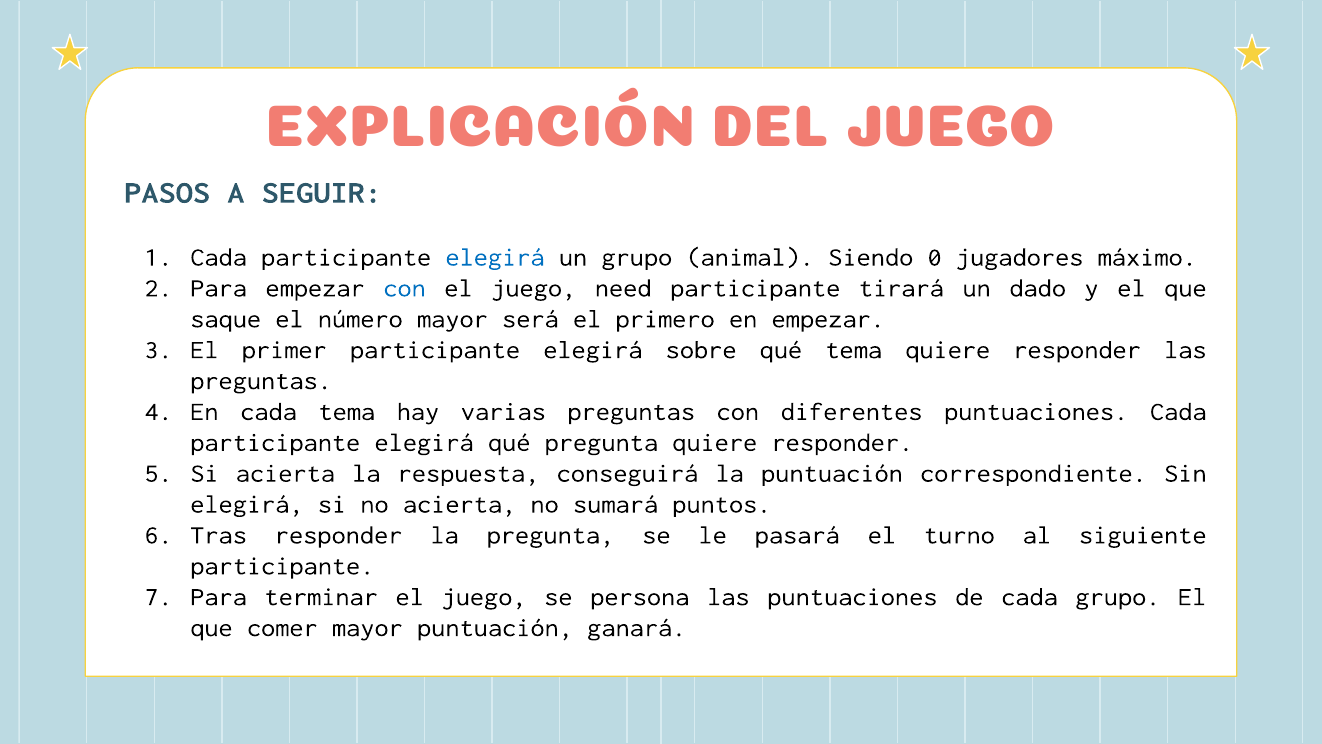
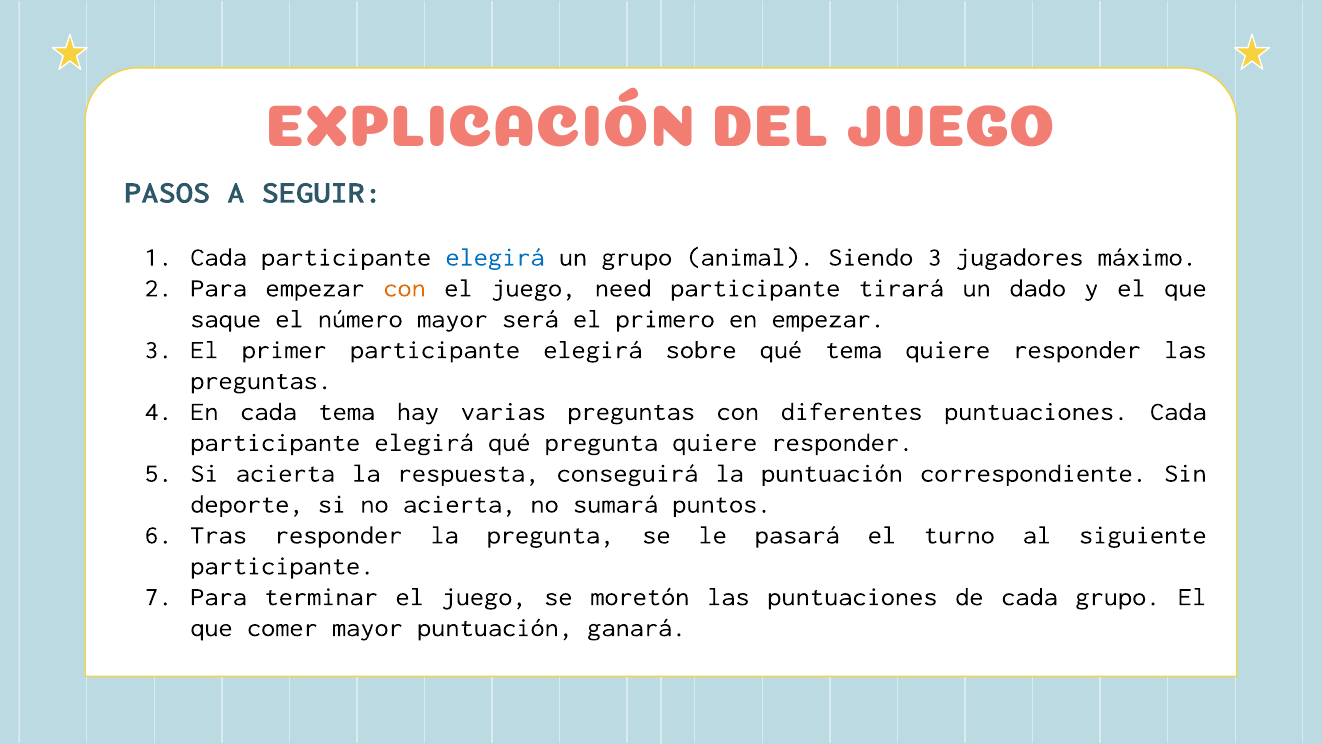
Siendo 0: 0 -> 3
con at (405, 288) colour: blue -> orange
elegirá at (247, 504): elegirá -> deporte
persona: persona -> moretón
